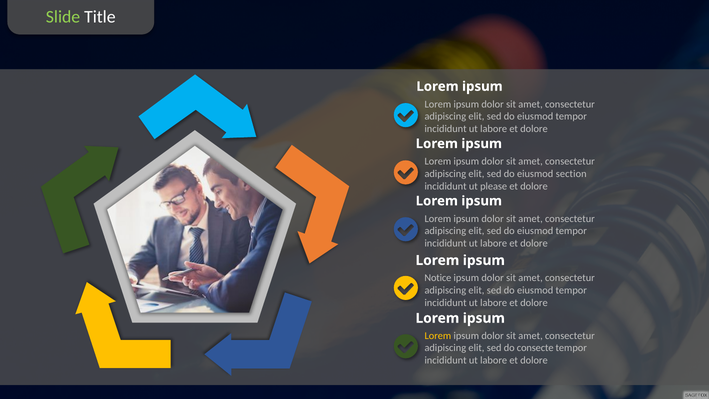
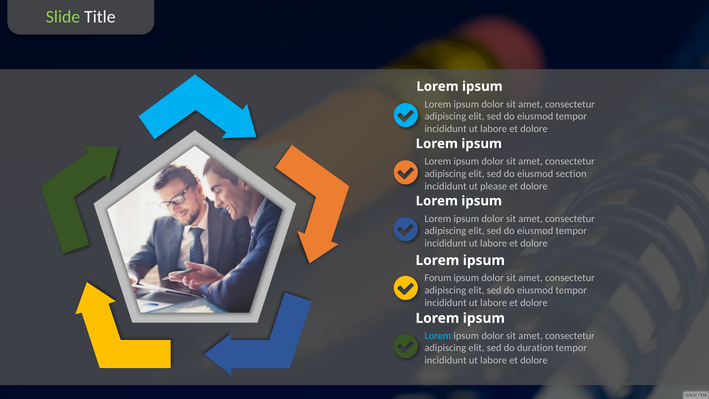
Notice: Notice -> Forum
Lorem at (438, 335) colour: yellow -> light blue
consecte: consecte -> duration
